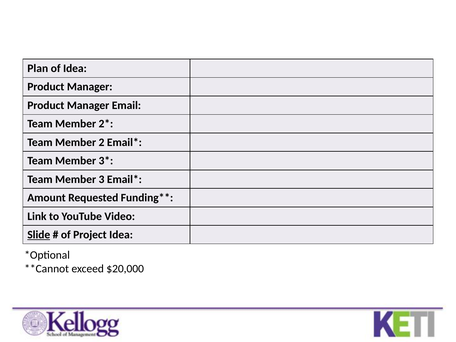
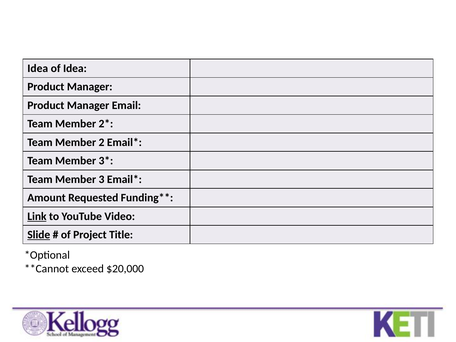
Plan at (38, 68): Plan -> Idea
Link underline: none -> present
Project Idea: Idea -> Title
